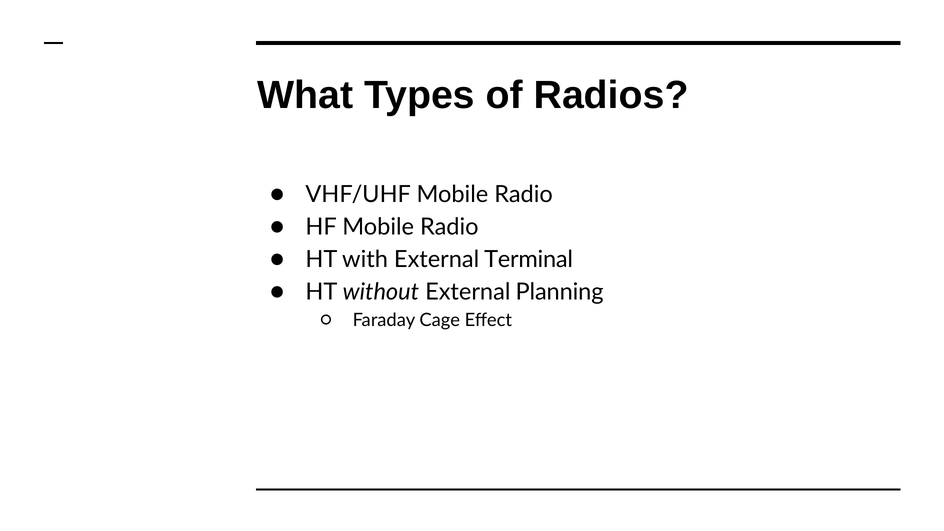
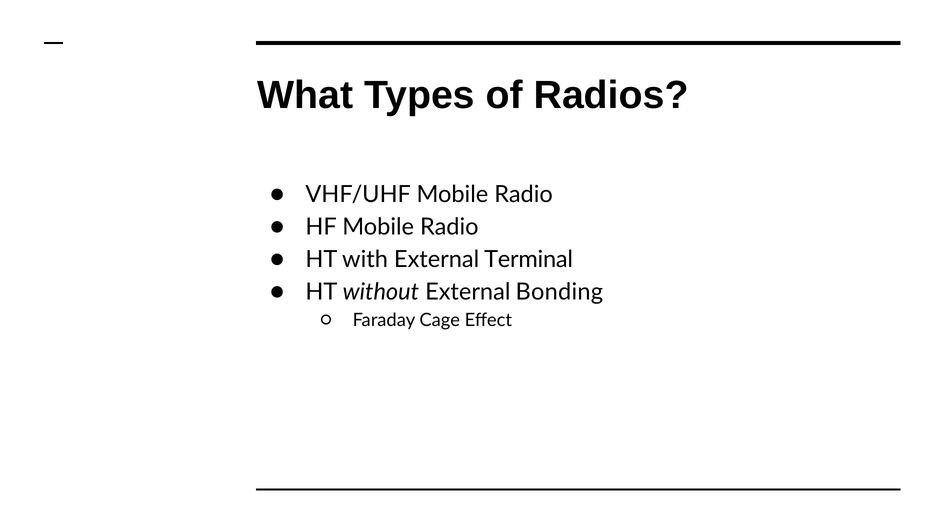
Planning: Planning -> Bonding
